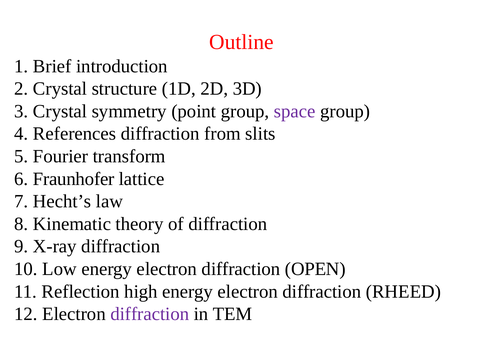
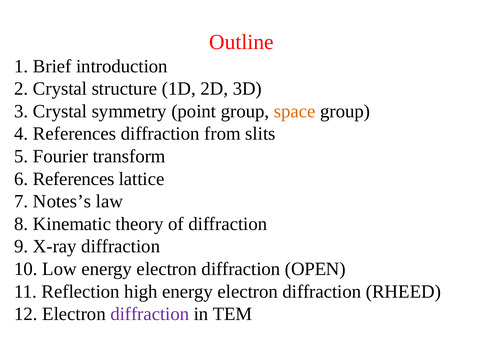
space colour: purple -> orange
6 Fraunhofer: Fraunhofer -> References
Hecht’s: Hecht’s -> Notes’s
